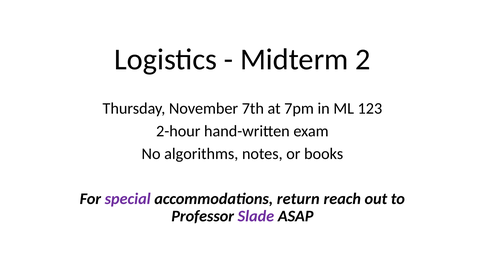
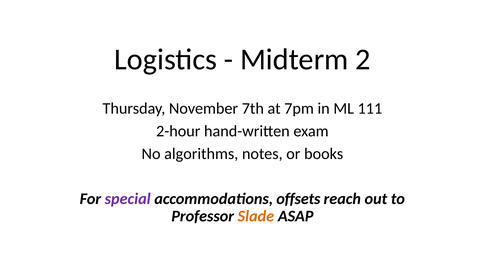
123: 123 -> 111
return: return -> offsets
Slade colour: purple -> orange
